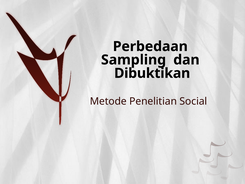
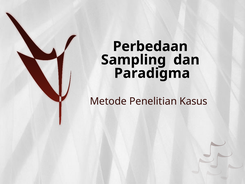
Dibuktikan: Dibuktikan -> Paradigma
Social: Social -> Kasus
